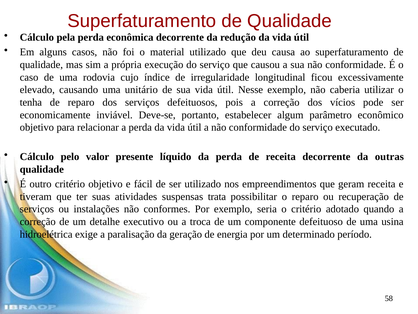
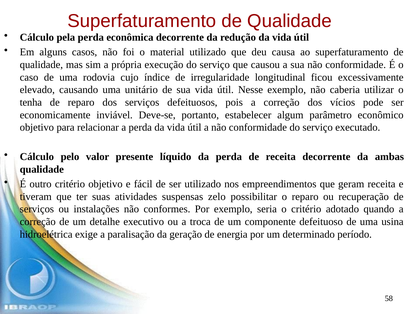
outras: outras -> ambas
trata: trata -> zelo
